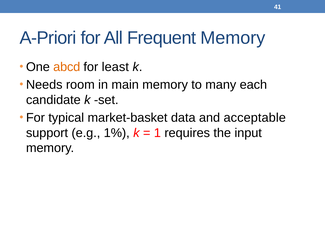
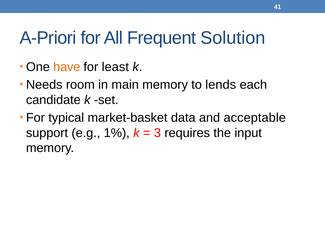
Frequent Memory: Memory -> Solution
abcd: abcd -> have
many: many -> lends
1: 1 -> 3
